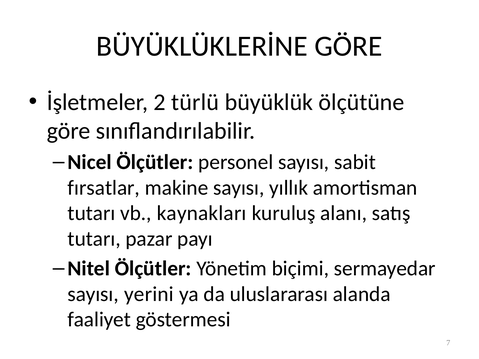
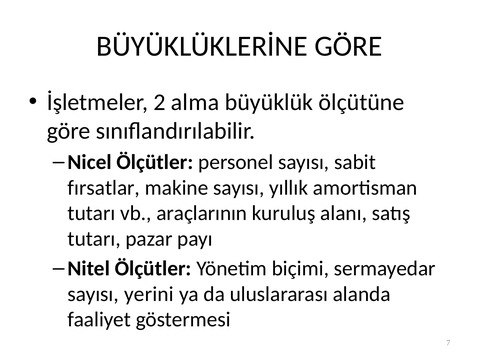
türlü: türlü -> alma
kaynakları: kaynakları -> araçlarının
